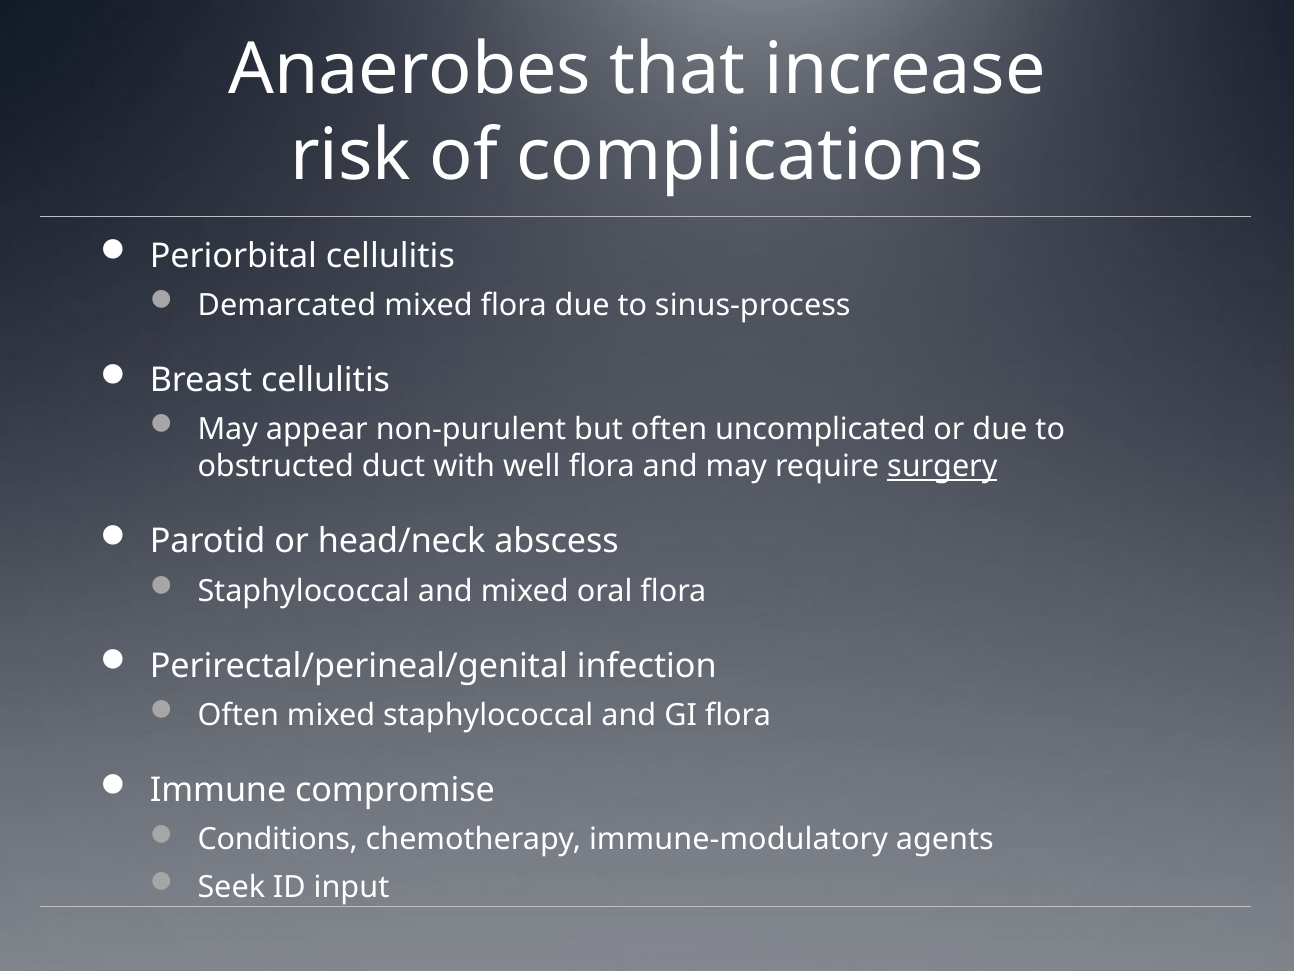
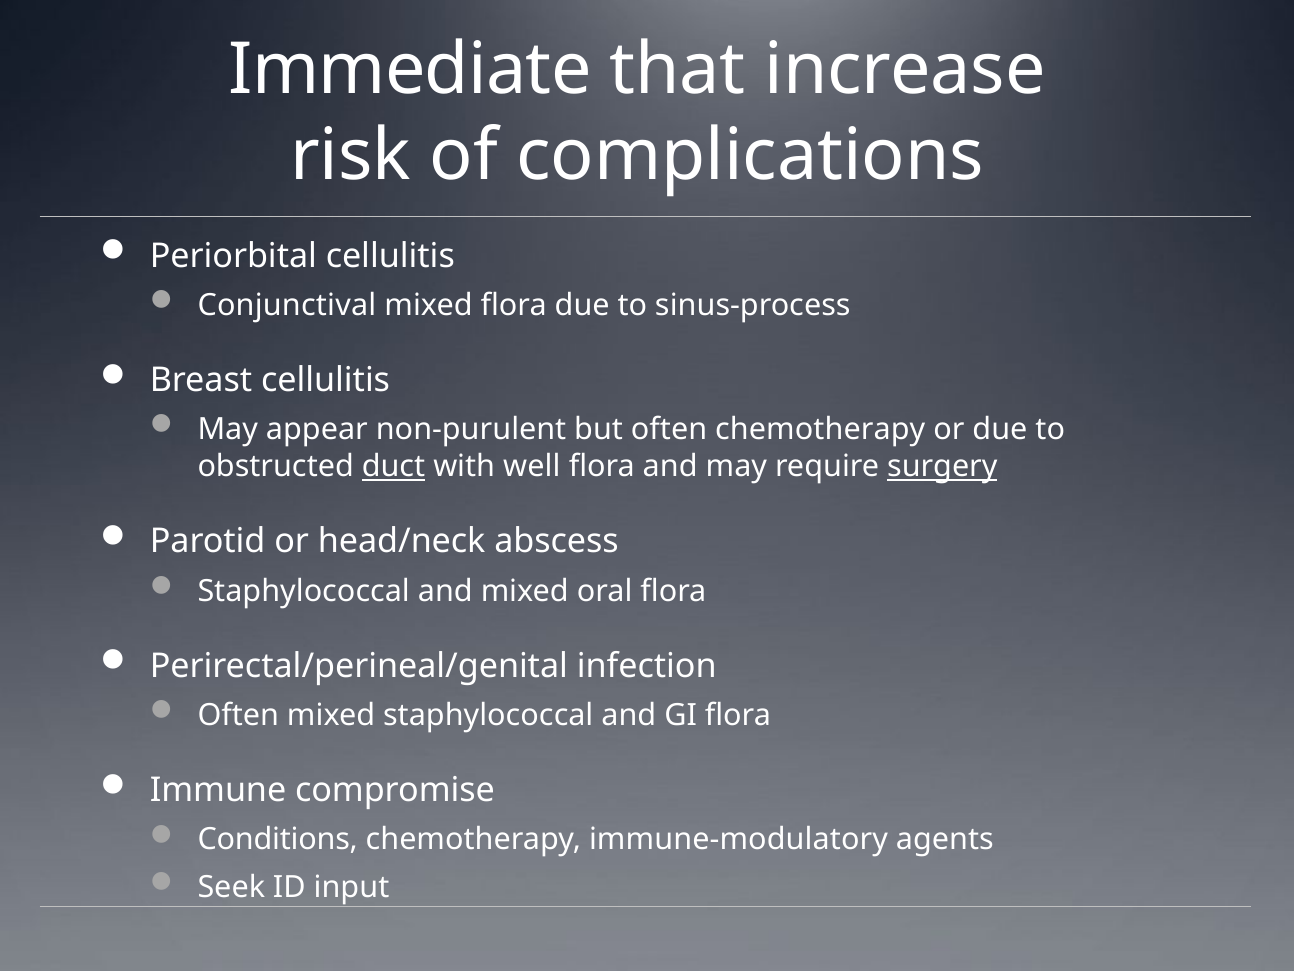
Anaerobes: Anaerobes -> Immediate
Demarcated: Demarcated -> Conjunctival
often uncomplicated: uncomplicated -> chemotherapy
duct underline: none -> present
